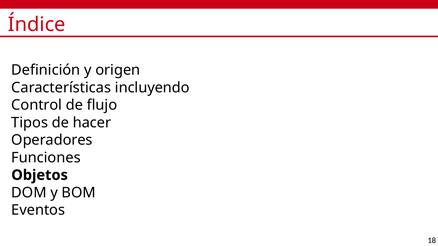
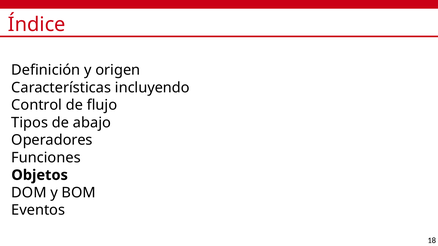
hacer: hacer -> abajo
